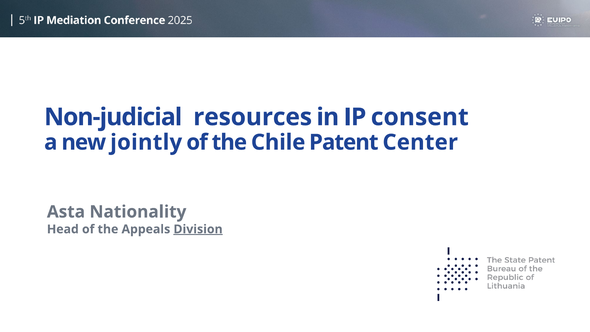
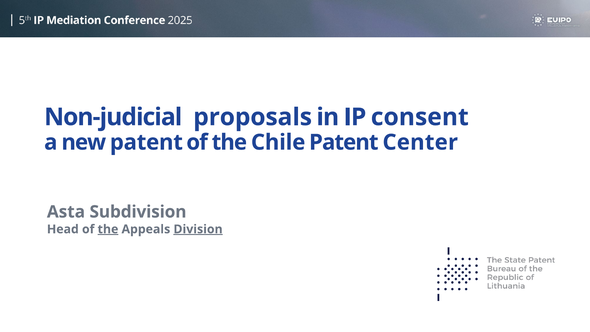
resources: resources -> proposals
new jointly: jointly -> patent
Nationality: Nationality -> Subdivision
the at (108, 229) underline: none -> present
